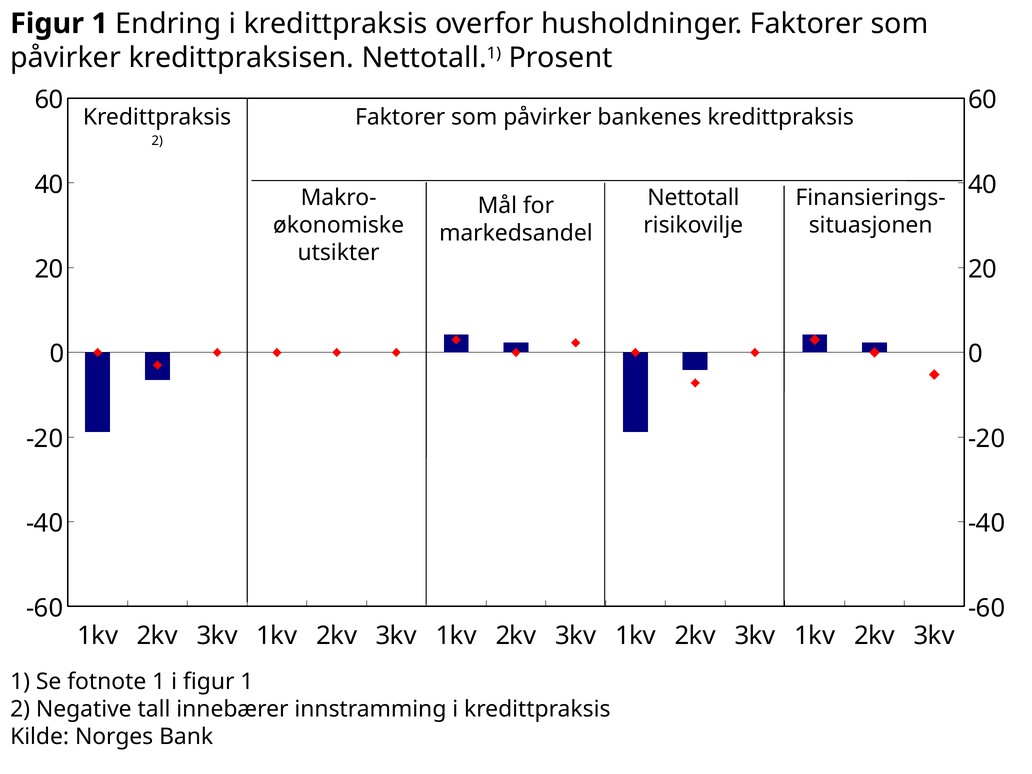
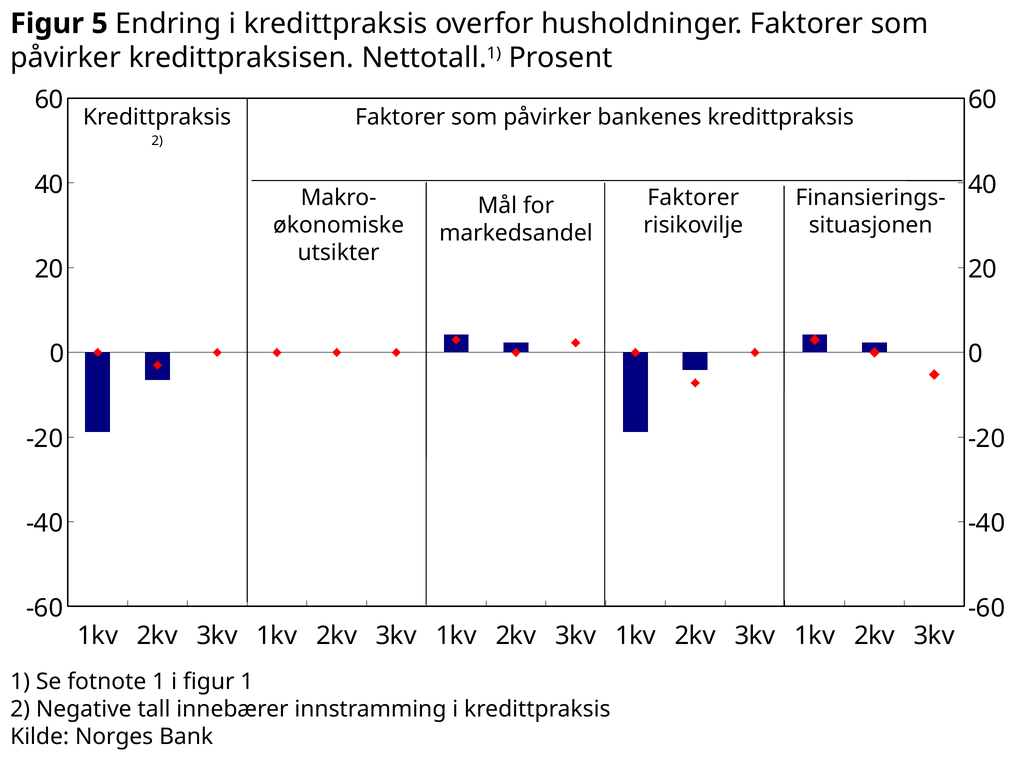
1 at (100, 24): 1 -> 5
Nettotall at (693, 198): Nettotall -> Faktorer
